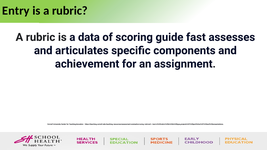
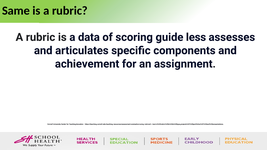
Entry: Entry -> Same
fast: fast -> less
